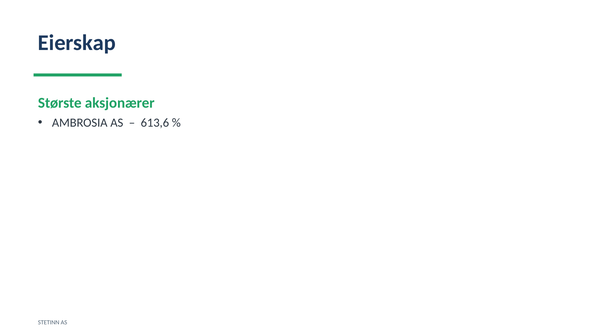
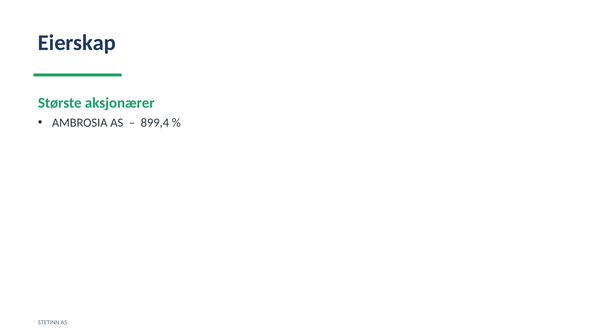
613,6: 613,6 -> 899,4
